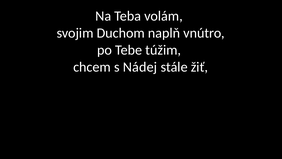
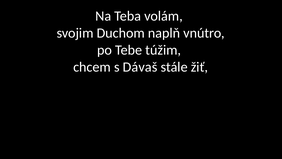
Nádej: Nádej -> Dávaš
